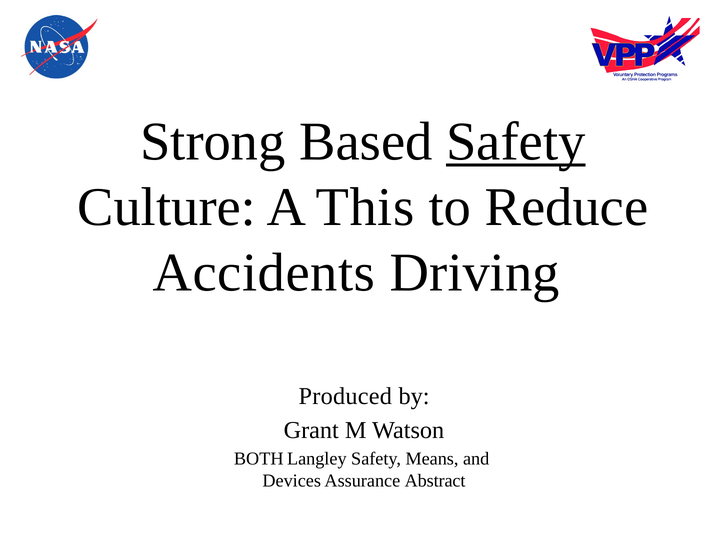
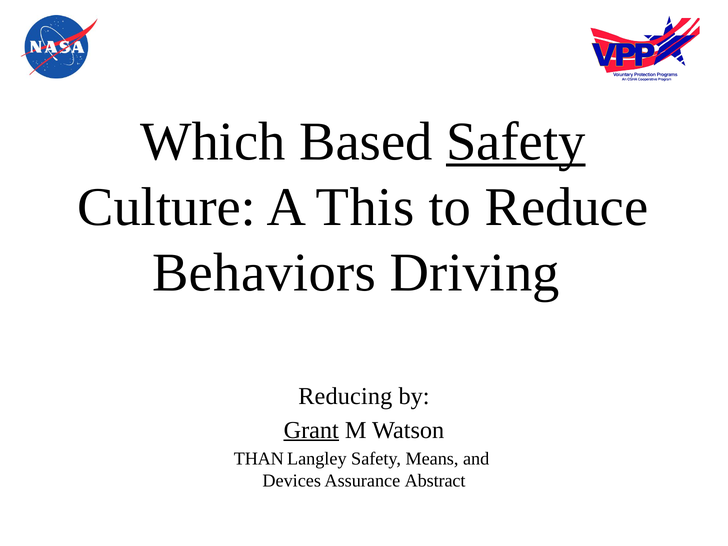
Strong: Strong -> Which
Accidents: Accidents -> Behaviors
Produced: Produced -> Reducing
Grant underline: none -> present
BOTH: BOTH -> THAN
